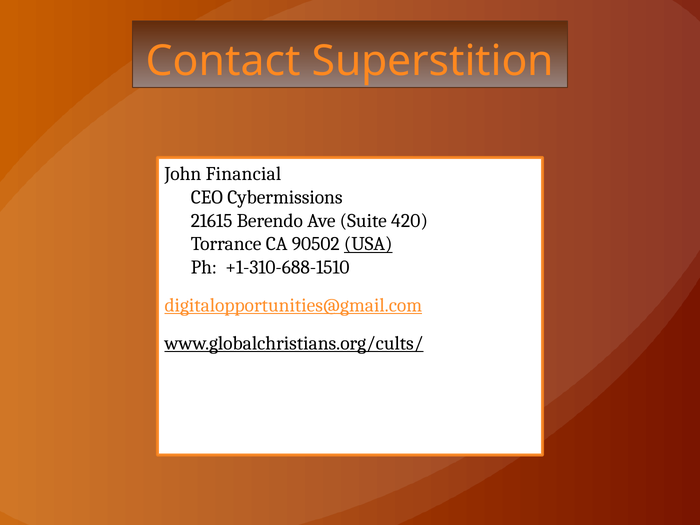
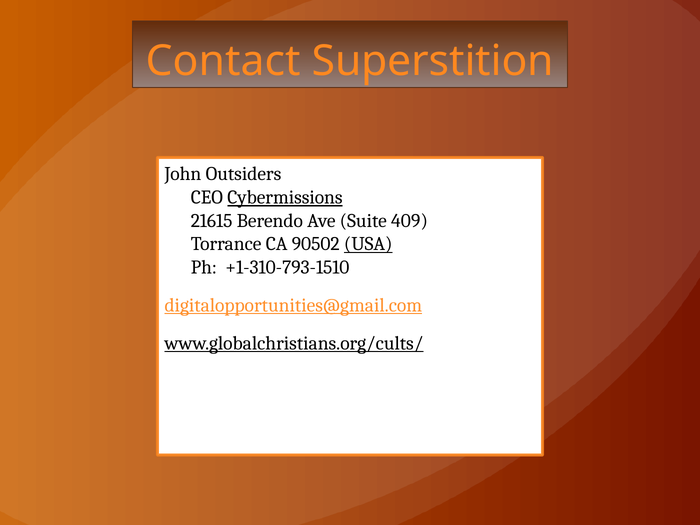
Financial: Financial -> Outsiders
Cybermissions underline: none -> present
420: 420 -> 409
+1-310-688-1510: +1-310-688-1510 -> +1-310-793-1510
